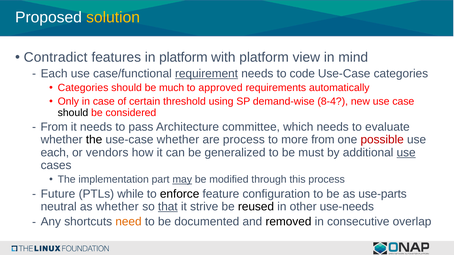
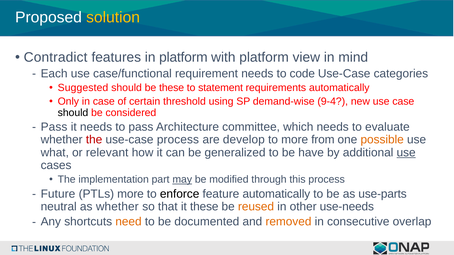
requirement underline: present -> none
Categories at (83, 88): Categories -> Suggested
be much: much -> these
approved: approved -> statement
8-4: 8-4 -> 9-4
From at (54, 127): From -> Pass
the at (94, 140) colour: black -> red
use-case whether: whether -> process
are process: process -> develop
possible colour: red -> orange
each at (55, 153): each -> what
vendors: vendors -> relevant
must: must -> have
PTLs while: while -> more
feature configuration: configuration -> automatically
that underline: present -> none
it strive: strive -> these
reused colour: black -> orange
removed colour: black -> orange
